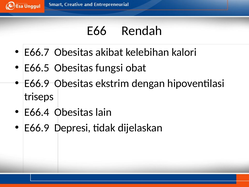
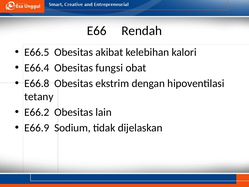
E66.7: E66.7 -> E66.5
E66.5: E66.5 -> E66.4
E66.9 at (37, 83): E66.9 -> E66.8
triseps: triseps -> tetany
E66.4: E66.4 -> E66.2
Depresi: Depresi -> Sodium
